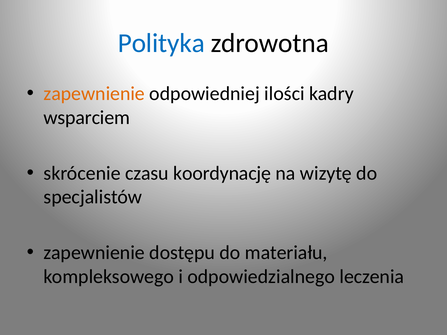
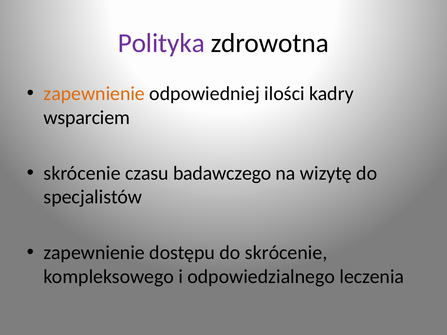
Polityka colour: blue -> purple
koordynację: koordynację -> badawczego
do materiału: materiału -> skrócenie
